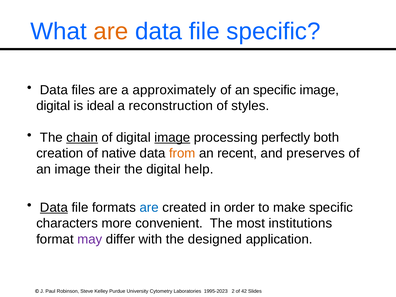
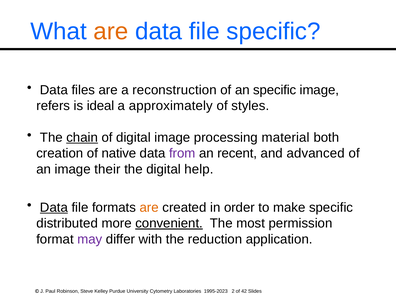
approximately: approximately -> reconstruction
digital at (53, 106): digital -> refers
reconstruction: reconstruction -> approximately
image at (172, 138) underline: present -> none
perfectly: perfectly -> material
from colour: orange -> purple
preserves: preserves -> advanced
are at (149, 207) colour: blue -> orange
characters: characters -> distributed
convenient underline: none -> present
institutions: institutions -> permission
designed: designed -> reduction
